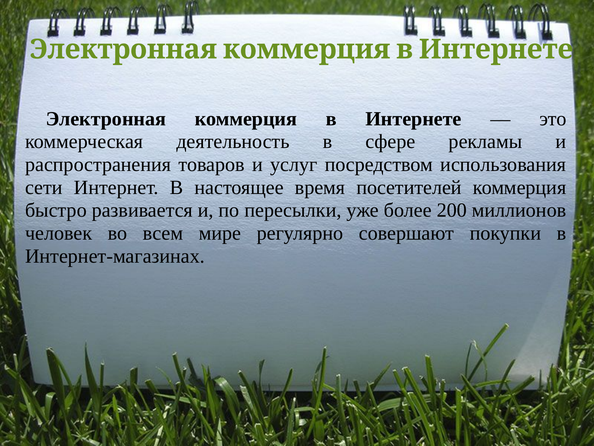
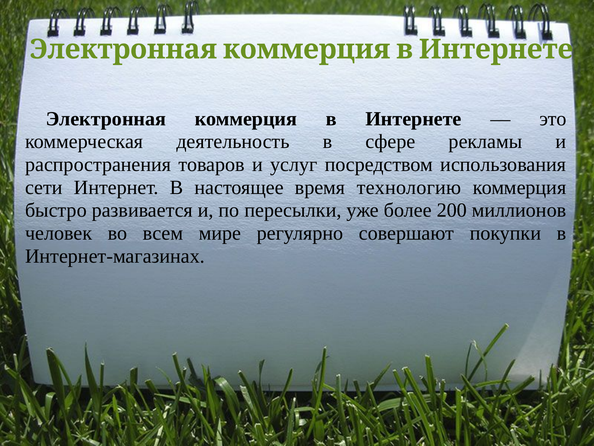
посетителей: посетителей -> технологию
